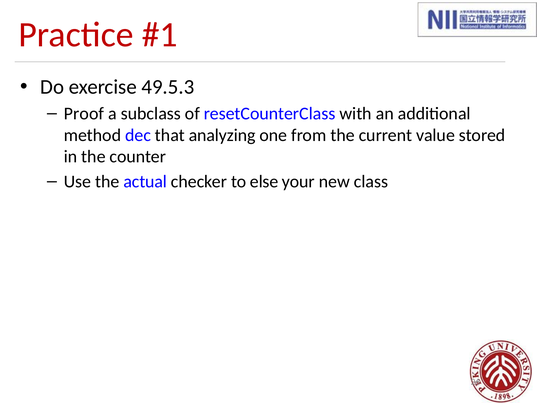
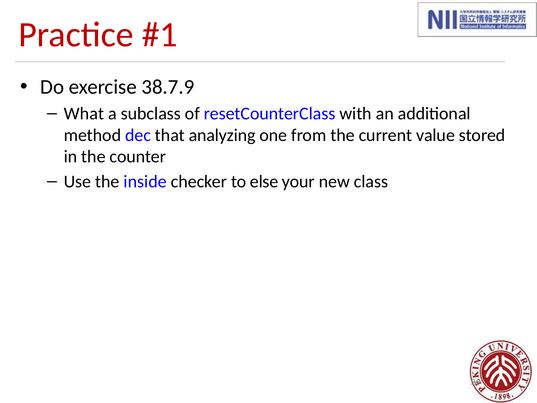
49.5.3: 49.5.3 -> 38.7.9
Proof: Proof -> What
actual: actual -> inside
